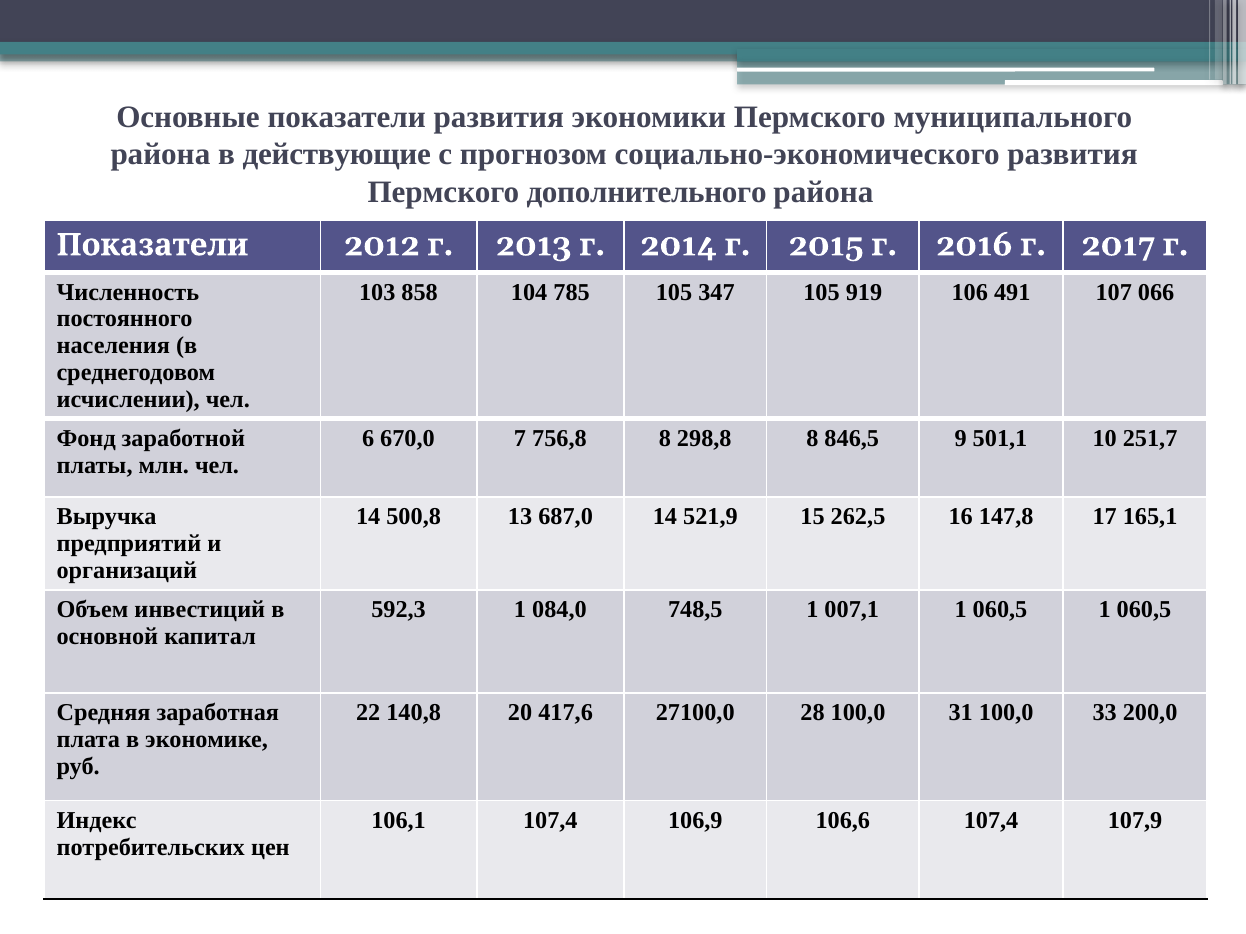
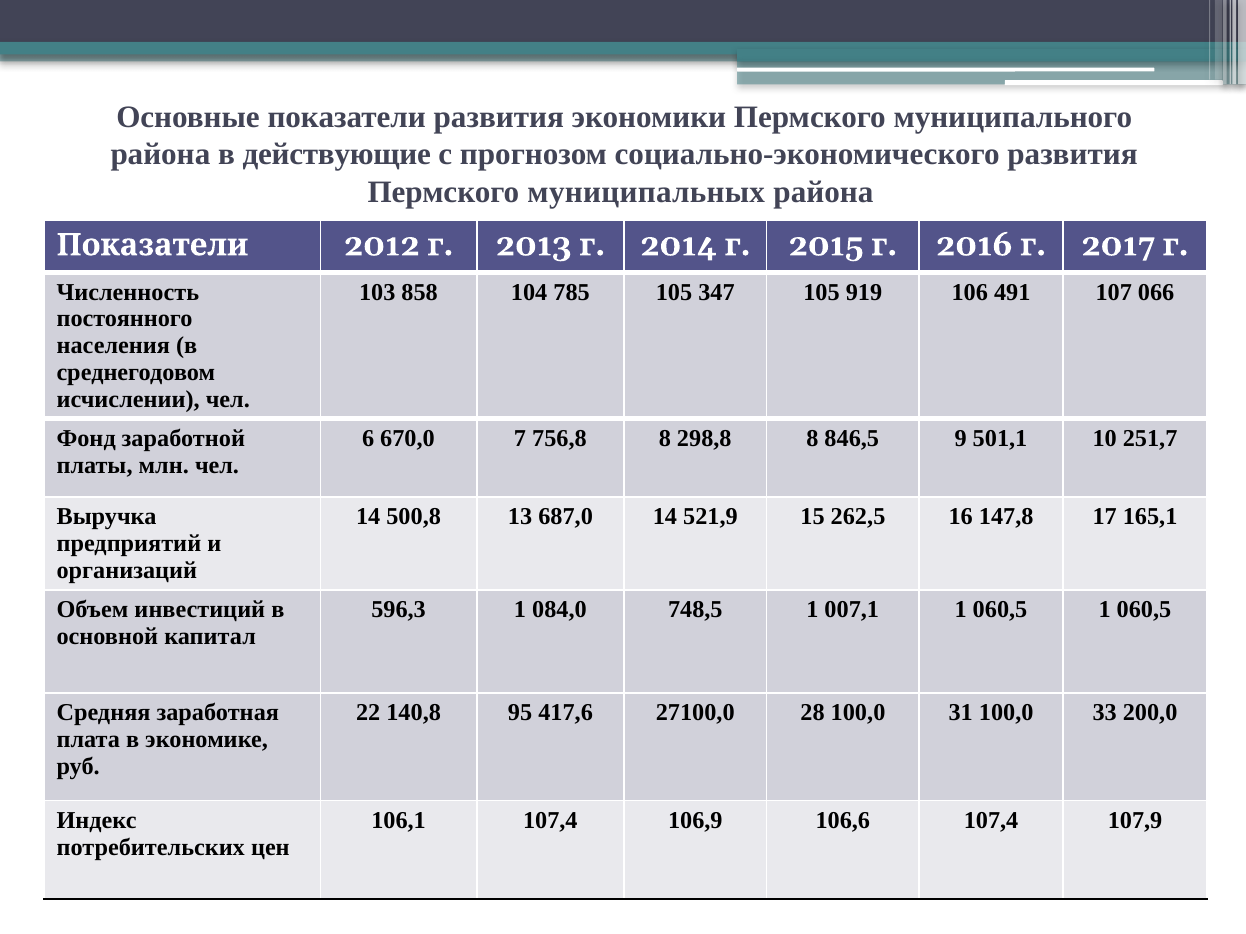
дополнительного: дополнительного -> муниципальных
592,3: 592,3 -> 596,3
20: 20 -> 95
